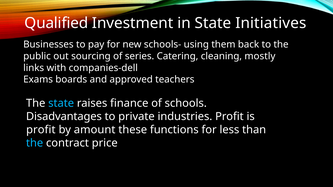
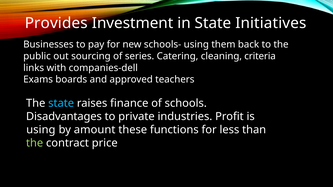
Qualified: Qualified -> Provides
mostly: mostly -> criteria
profit at (41, 130): profit -> using
the at (35, 143) colour: light blue -> light green
